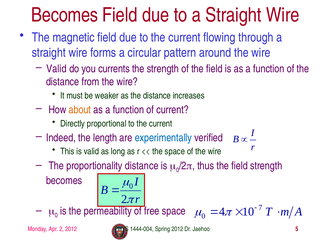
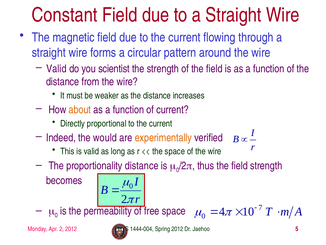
Becomes at (65, 15): Becomes -> Constant
currents: currents -> scientist
length: length -> would
experimentally colour: blue -> orange
